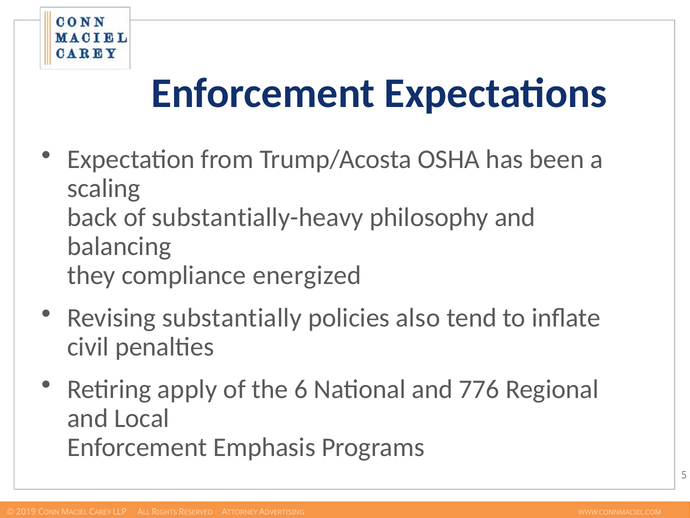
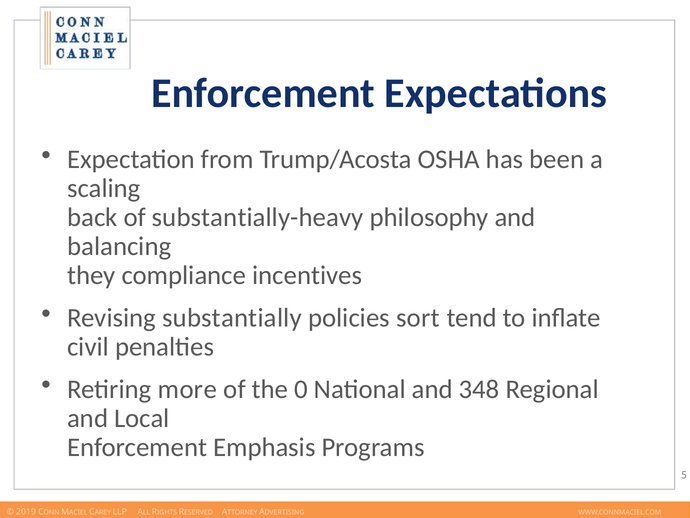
energized: energized -> incentives
also: also -> sort
apply: apply -> more
6: 6 -> 0
776: 776 -> 348
